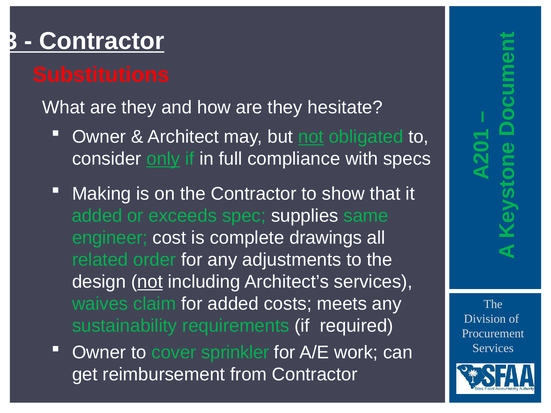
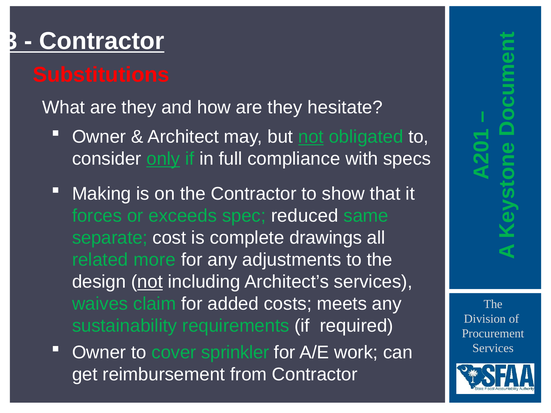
added at (97, 216): added -> forces
supplies: supplies -> reduced
engineer: engineer -> separate
order: order -> more
